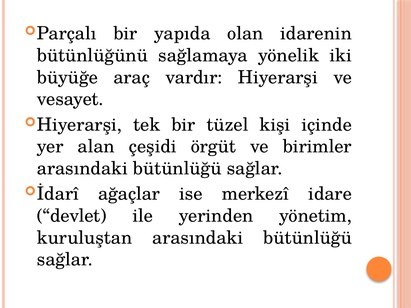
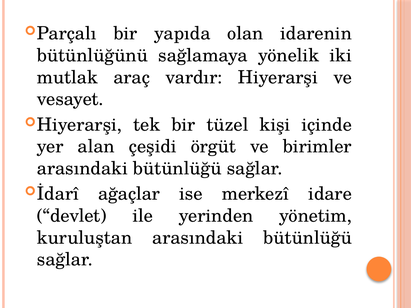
büyüğe: büyüğe -> mutlak
